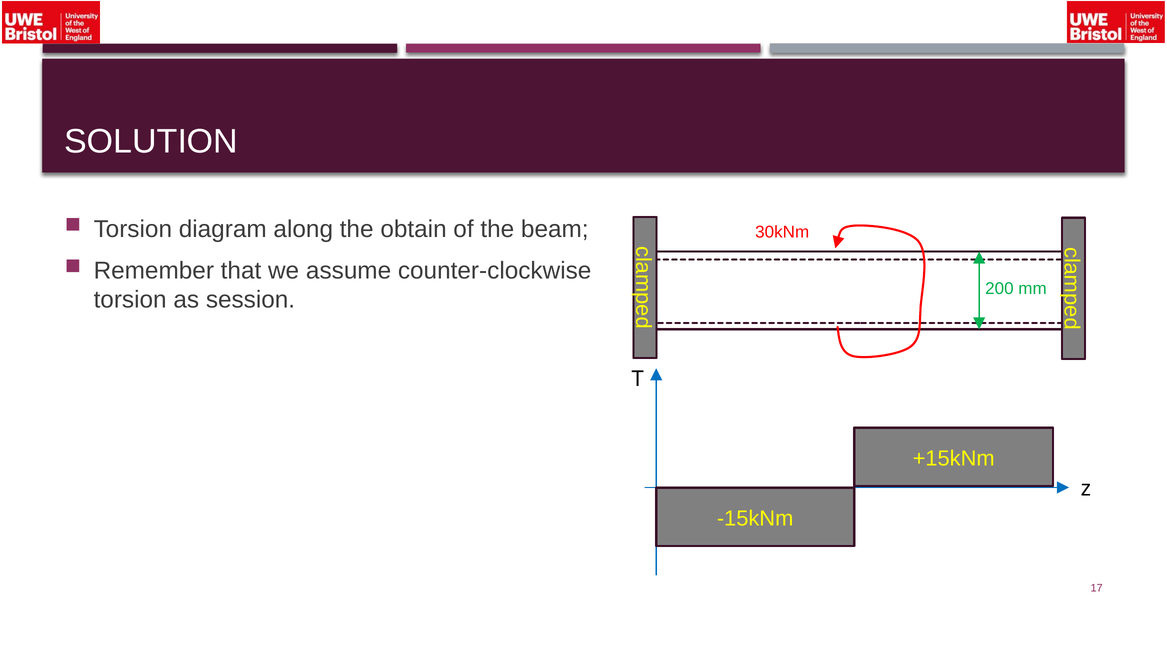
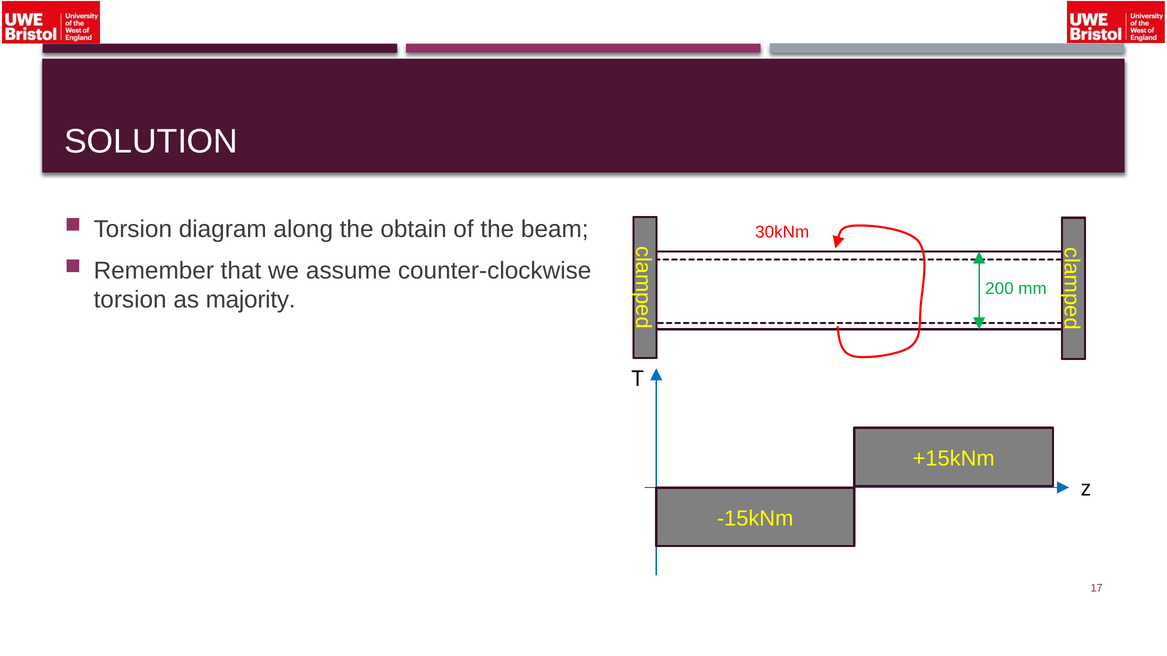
session: session -> majority
